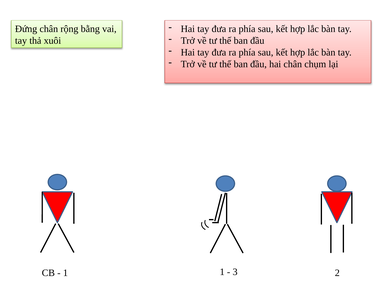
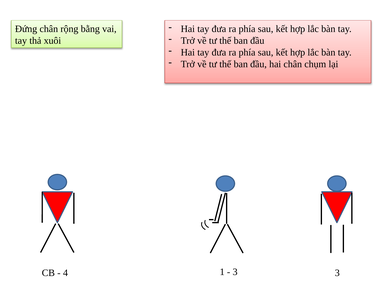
1 at (65, 272): 1 -> 4
3 2: 2 -> 3
